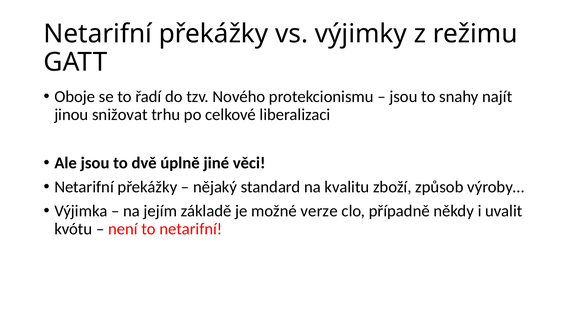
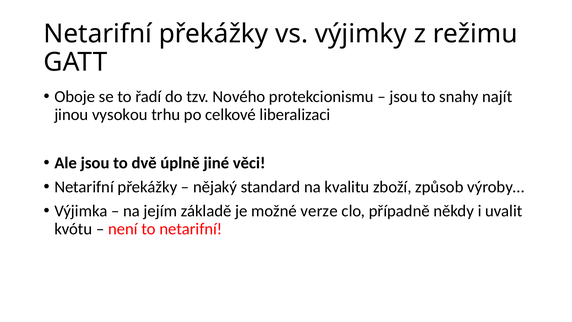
snižovat: snižovat -> vysokou
